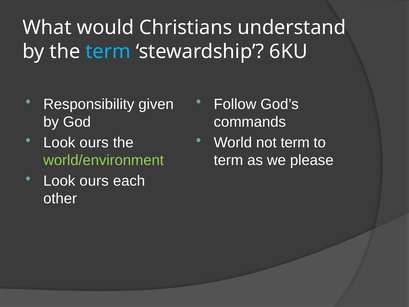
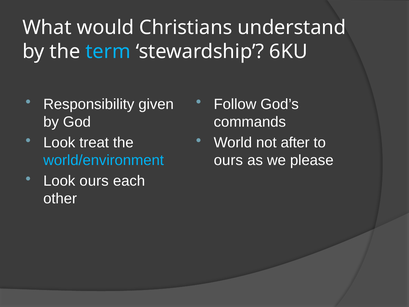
ours at (94, 143): ours -> treat
not term: term -> after
world/environment colour: light green -> light blue
term at (228, 160): term -> ours
